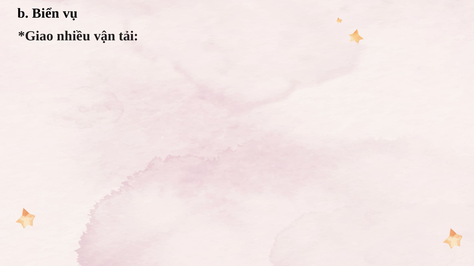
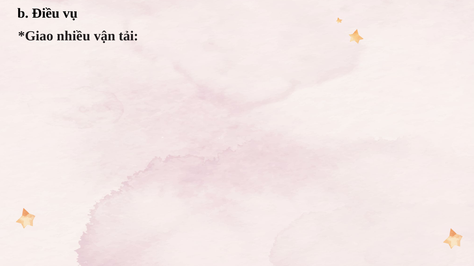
Biển: Biển -> Điều
